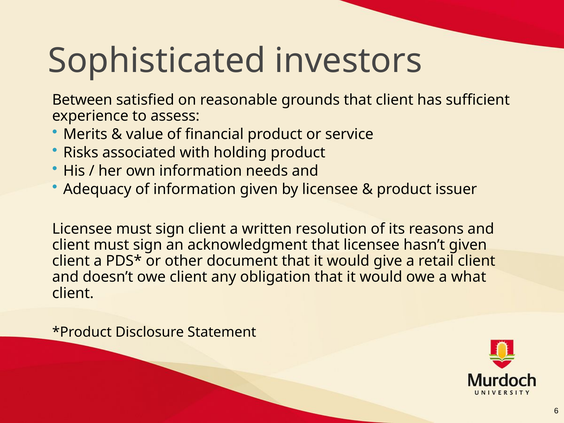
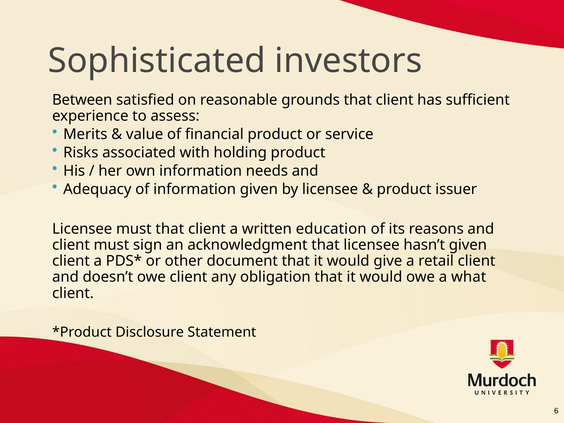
Licensee must sign: sign -> that
resolution: resolution -> education
